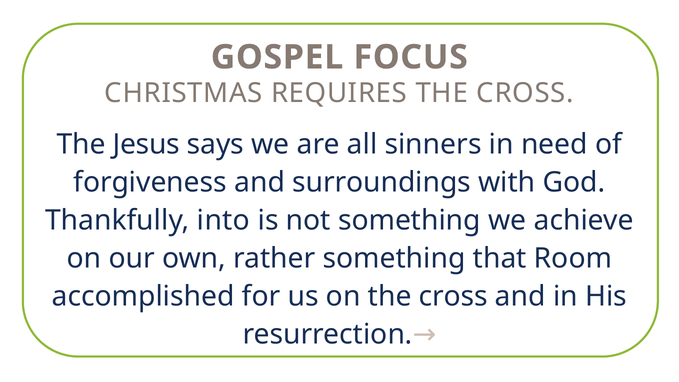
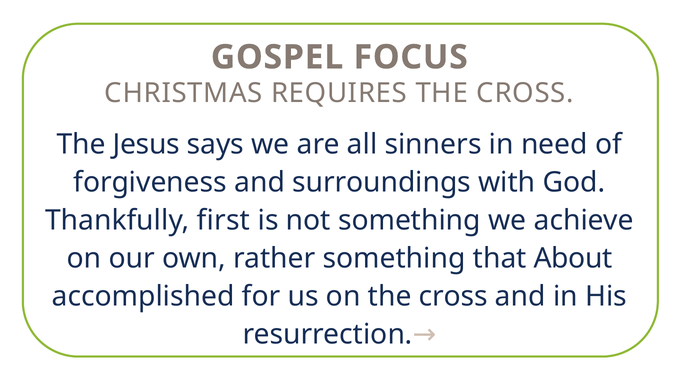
into: into -> first
Room: Room -> About
